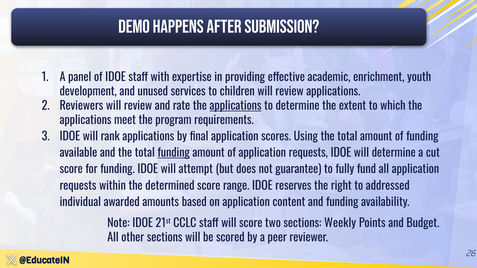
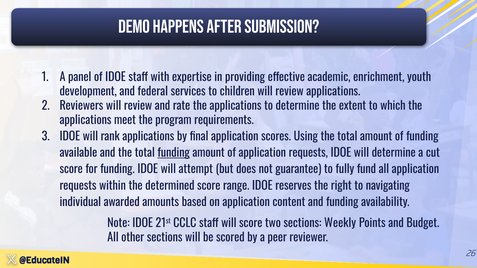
unused: unused -> federal
applications at (236, 106) underline: present -> none
addressed: addressed -> navigating
